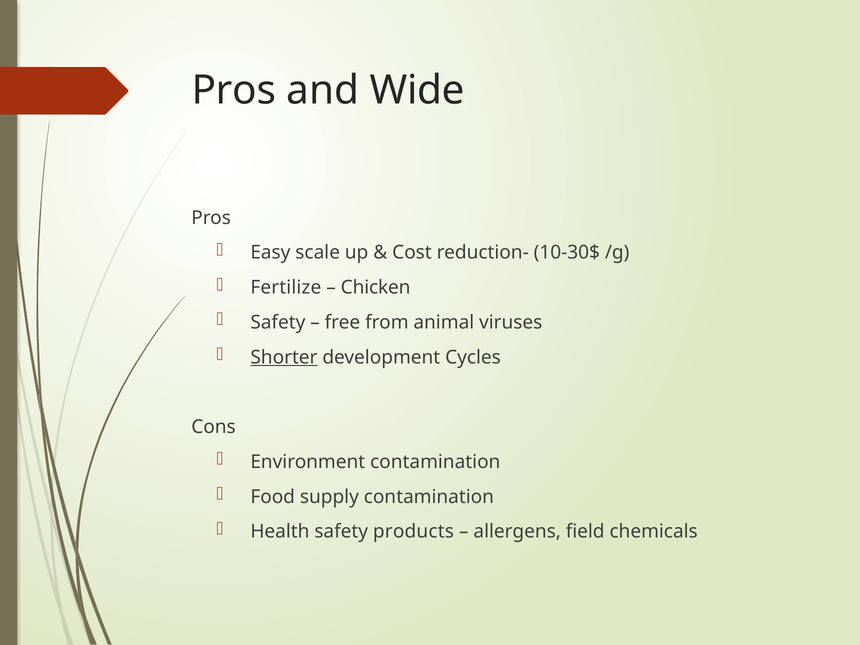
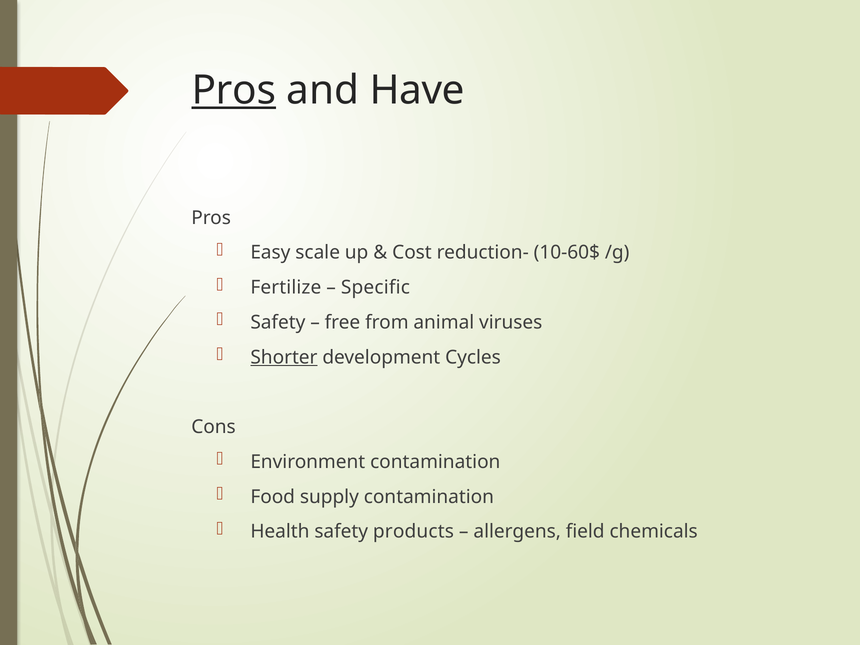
Pros at (234, 90) underline: none -> present
Wide: Wide -> Have
10-30$: 10-30$ -> 10-60$
Chicken: Chicken -> Specific
